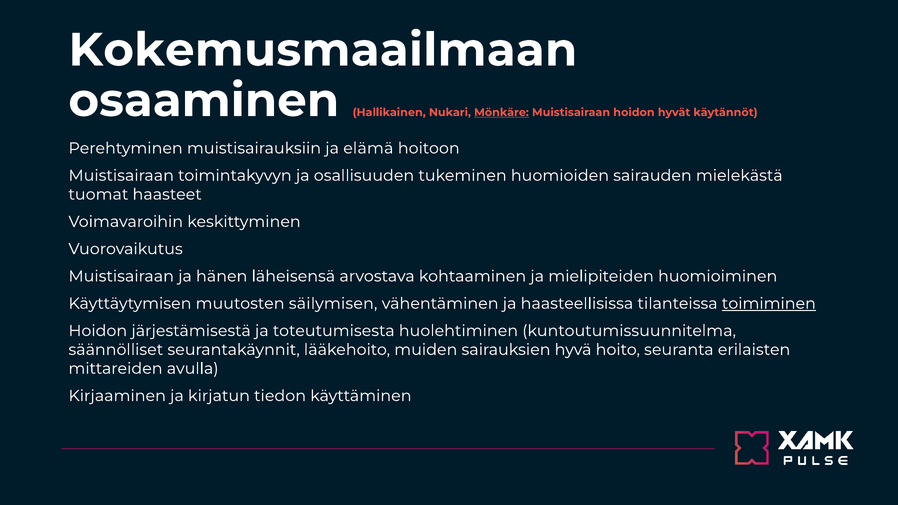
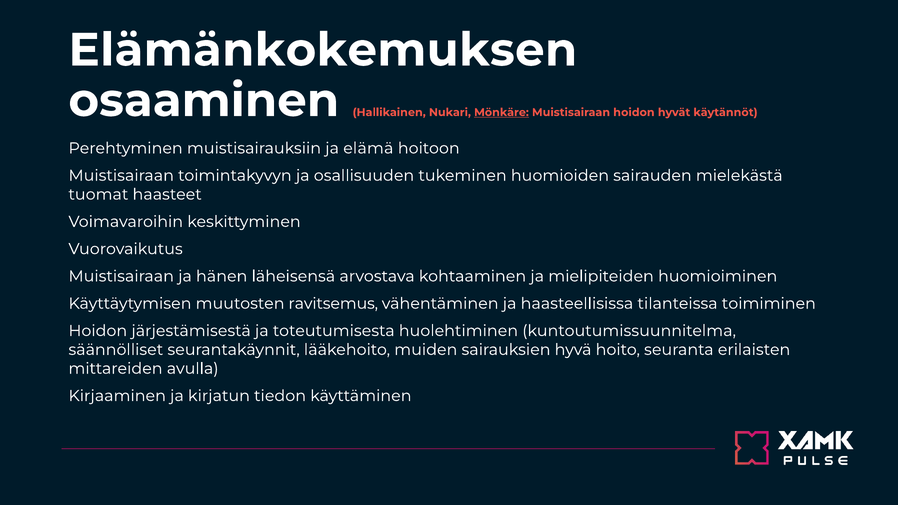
Kokemusmaailmaan: Kokemusmaailmaan -> Elämänkokemuksen
säilymisen: säilymisen -> ravitsemus
toimiminen underline: present -> none
